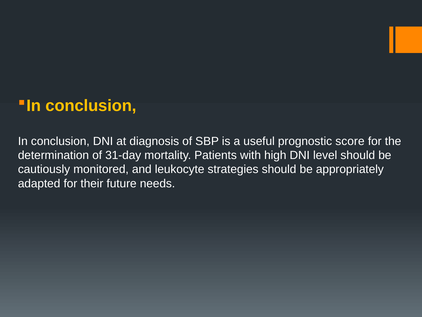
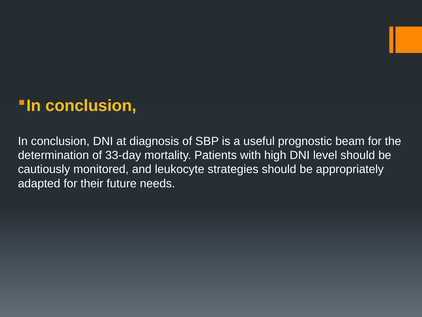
score: score -> beam
31-day: 31-day -> 33-day
